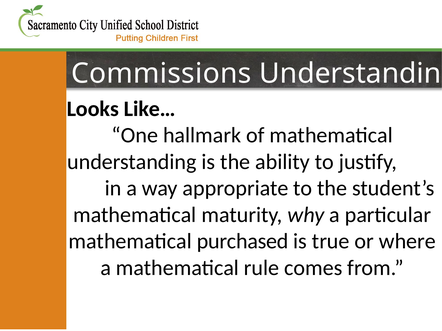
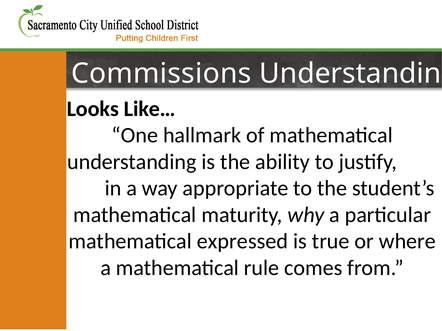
purchased: purchased -> expressed
